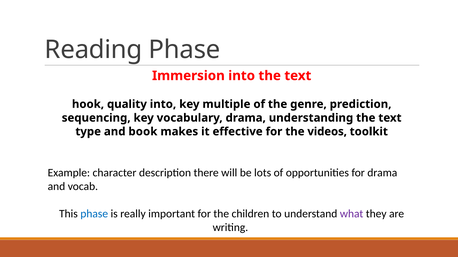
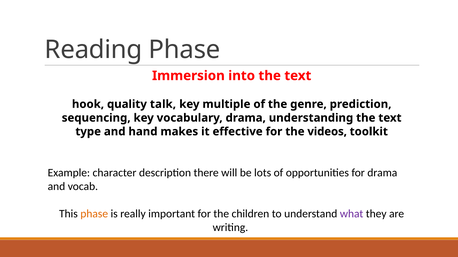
quality into: into -> talk
book: book -> hand
phase at (94, 214) colour: blue -> orange
